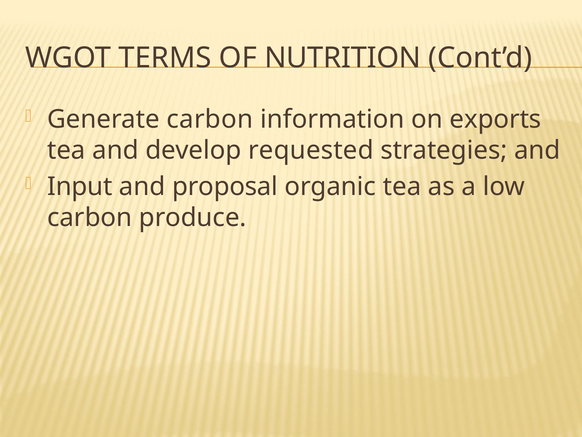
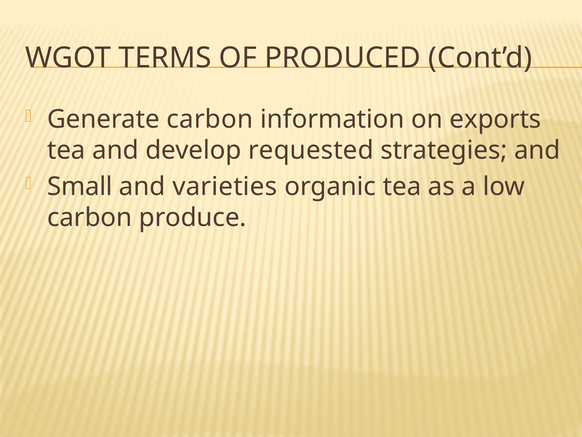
NUTRITION: NUTRITION -> PRODUCED
Input: Input -> Small
proposal: proposal -> varieties
